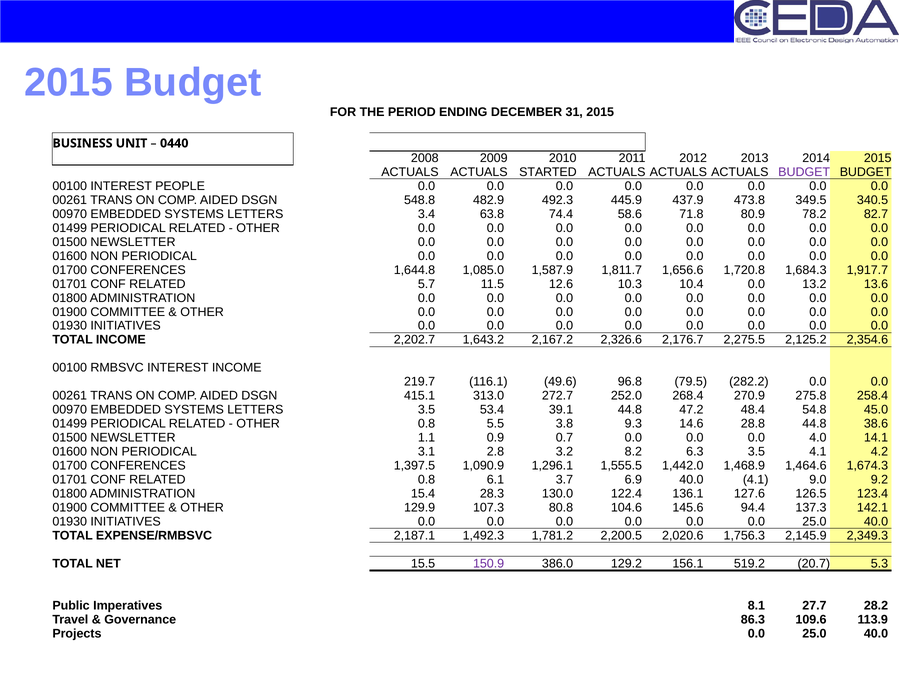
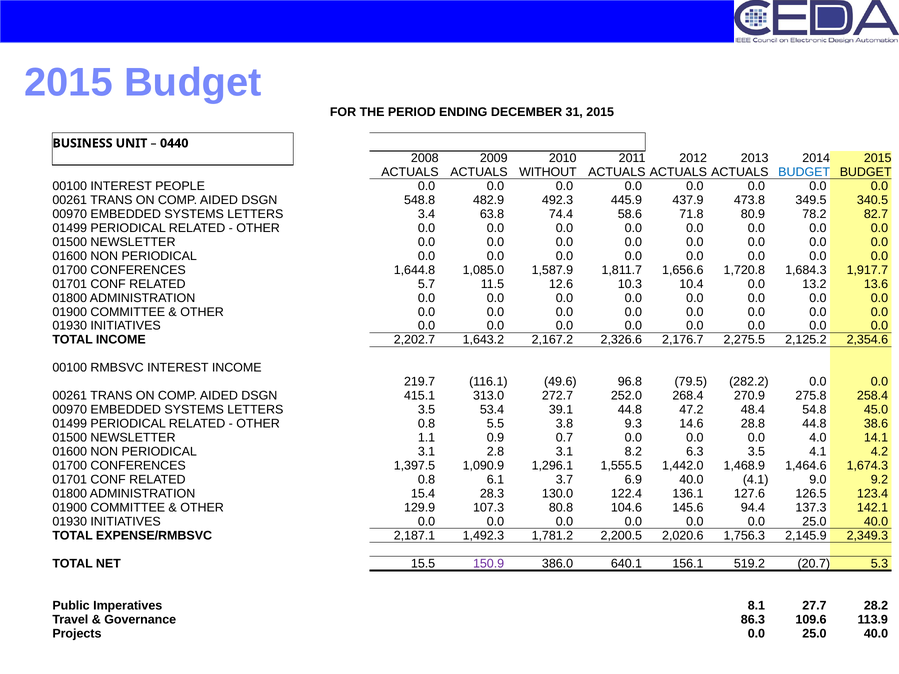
STARTED: STARTED -> WITHOUT
BUDGET at (804, 172) colour: purple -> blue
2.8 3.2: 3.2 -> 3.1
129.2: 129.2 -> 640.1
